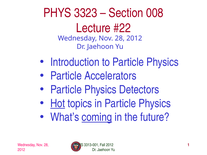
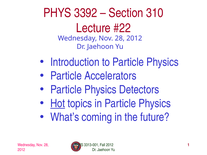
3323: 3323 -> 3392
008: 008 -> 310
coming underline: present -> none
